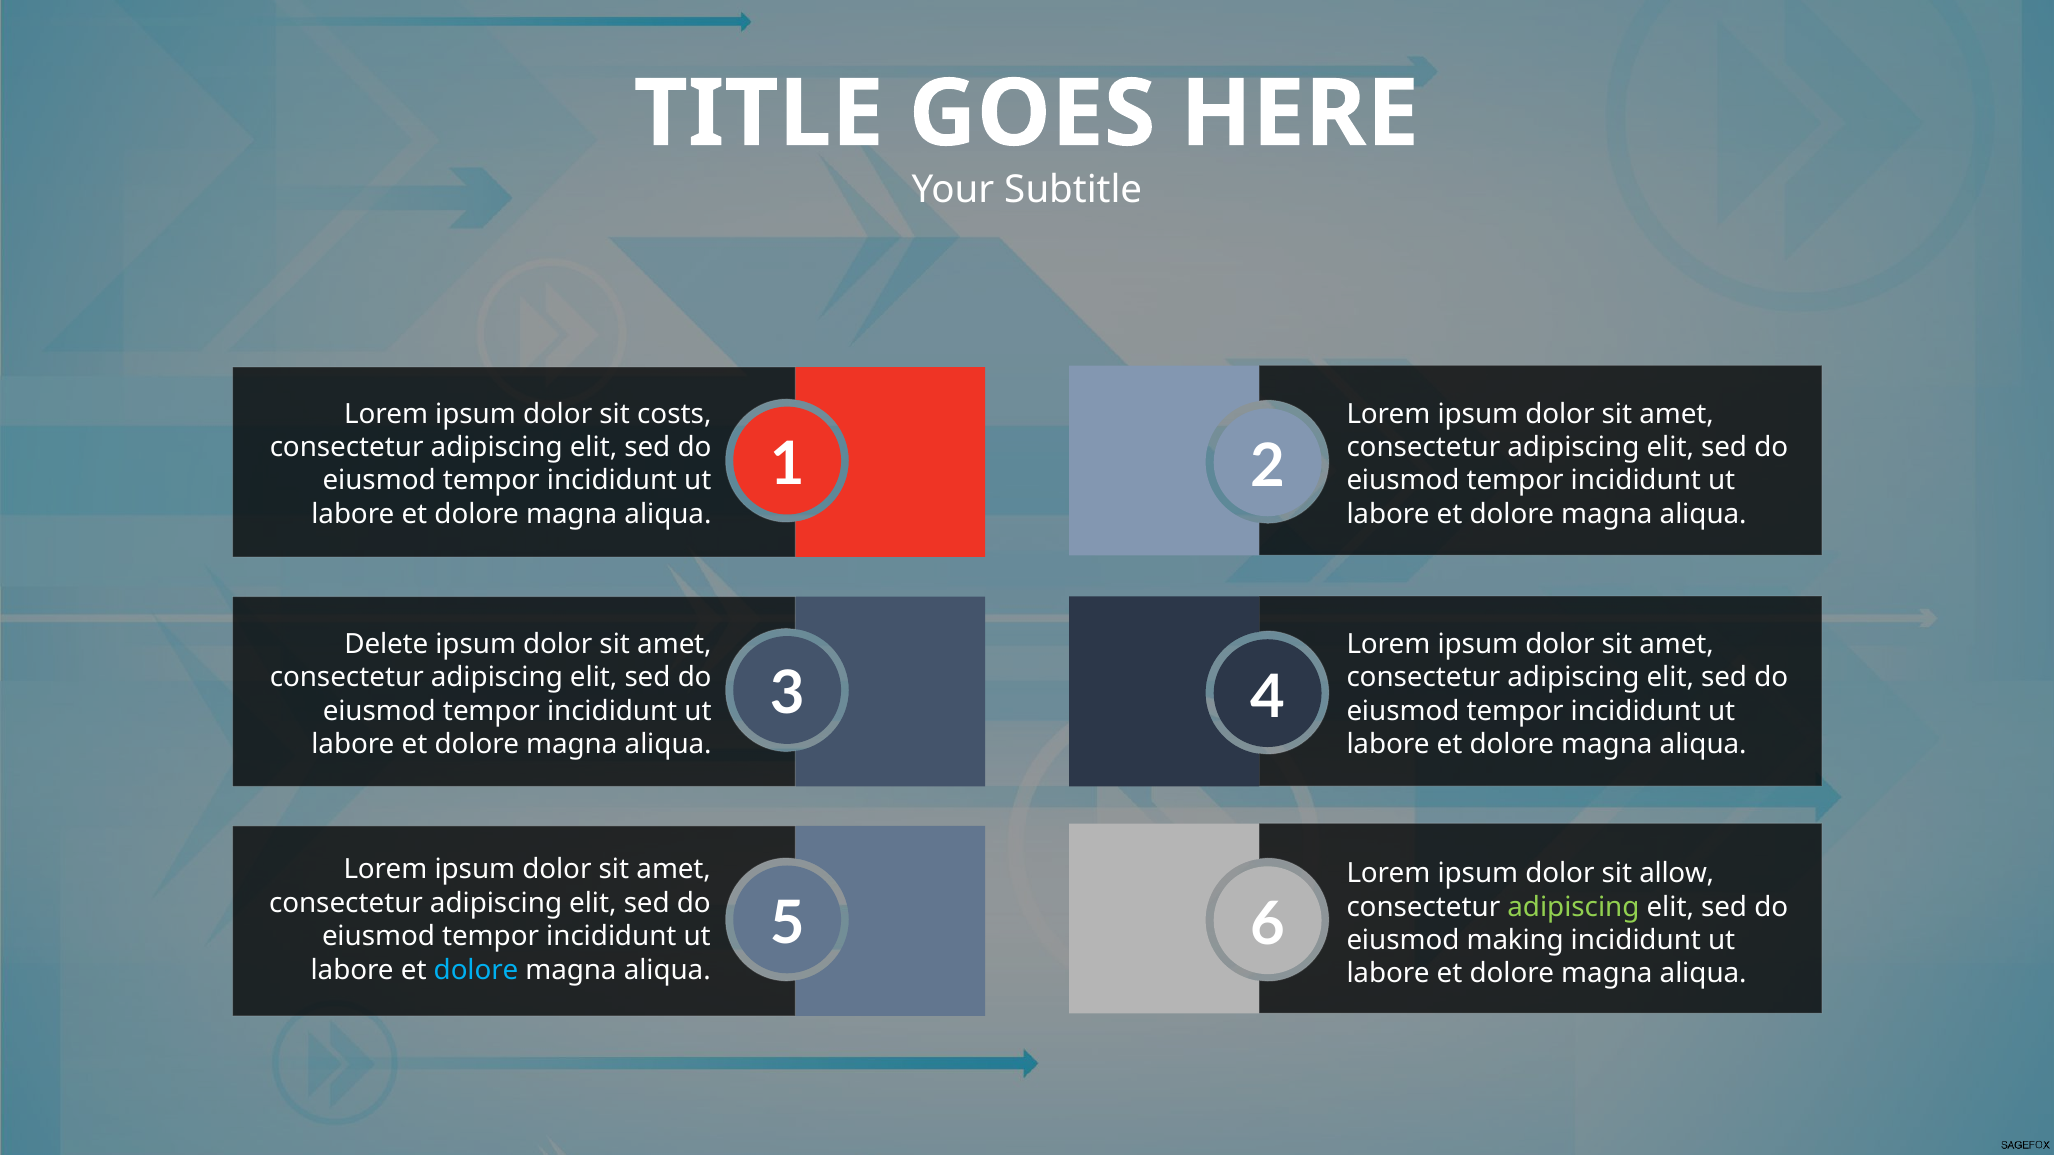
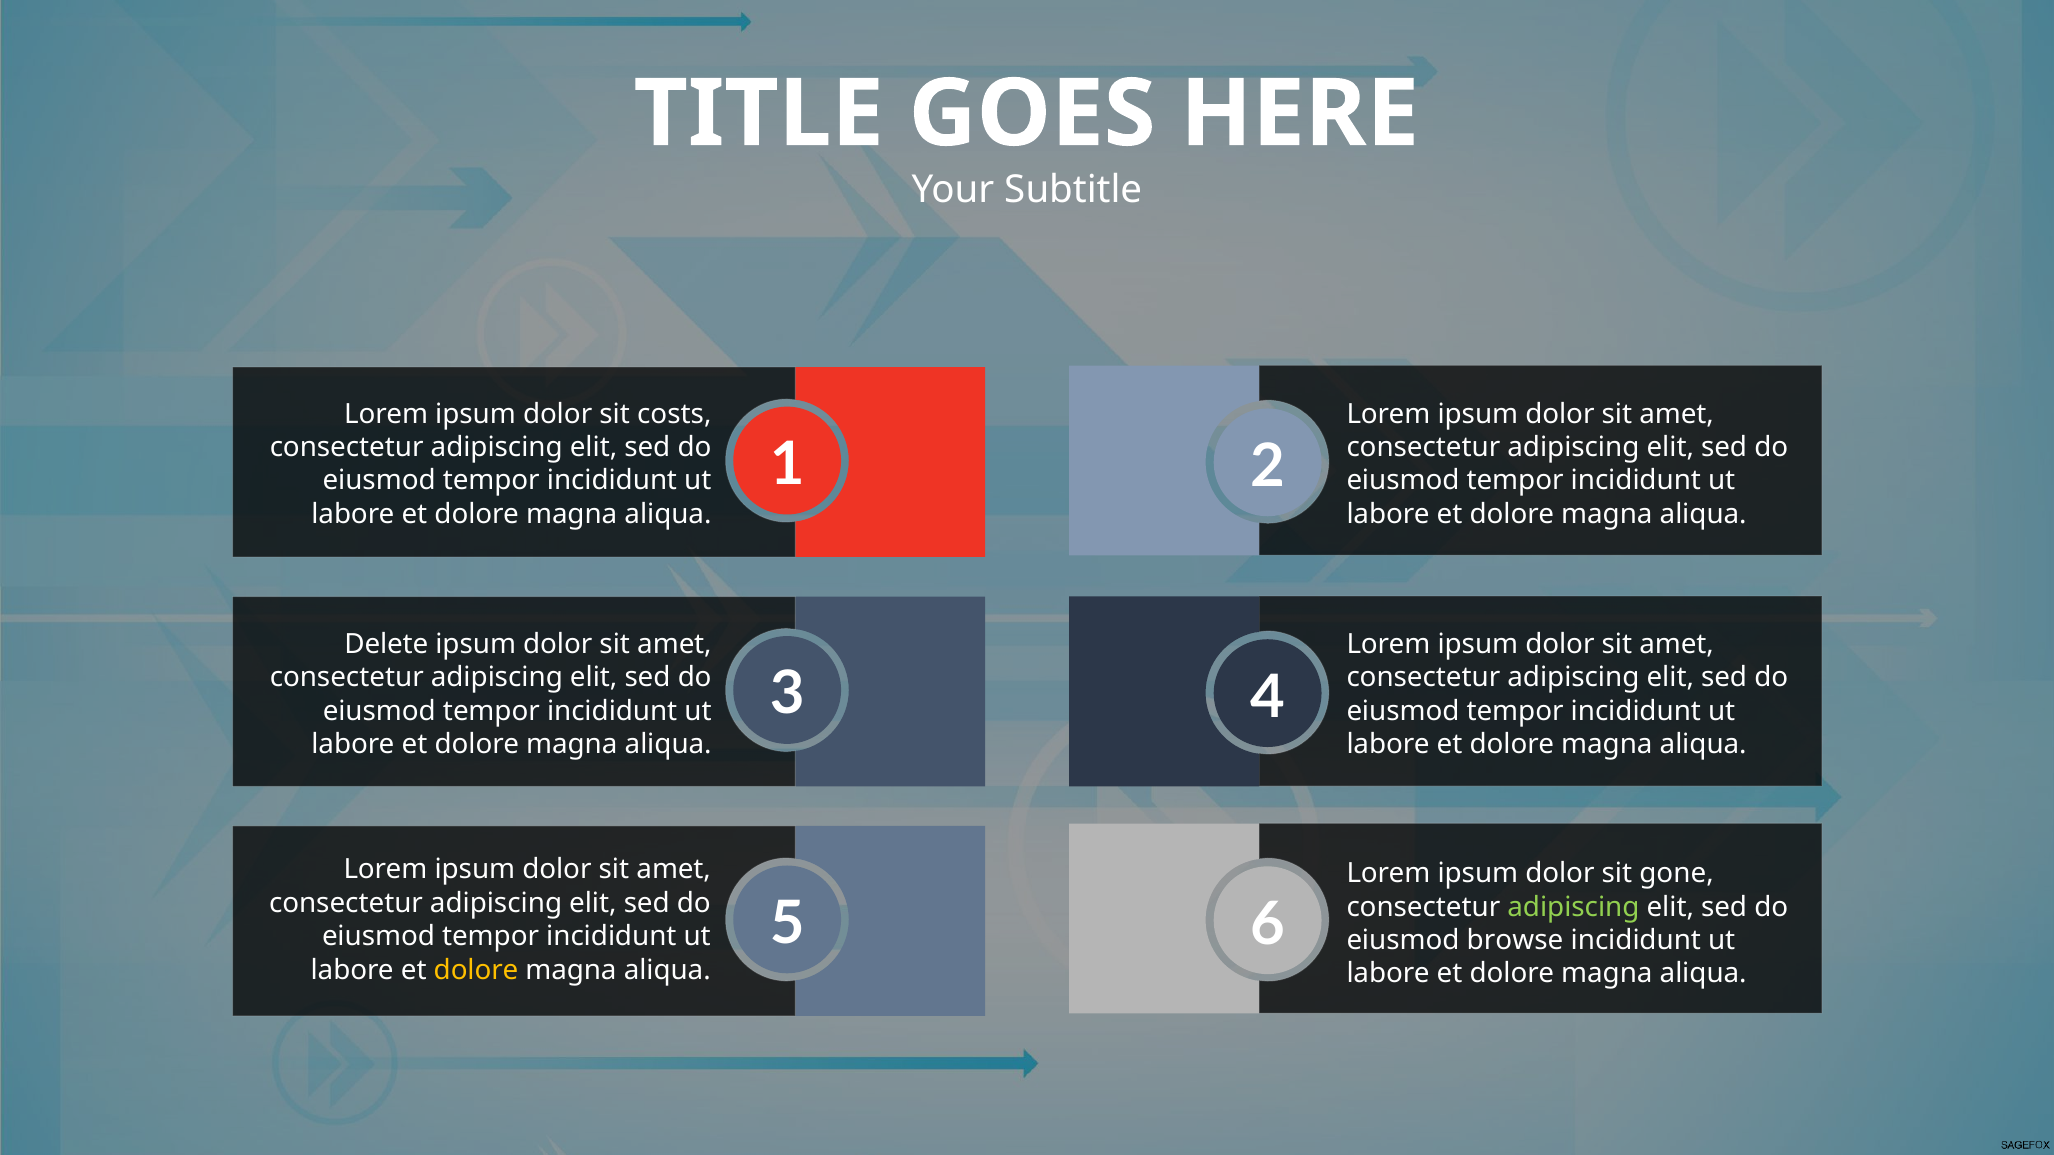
allow: allow -> gone
making: making -> browse
dolore at (476, 970) colour: light blue -> yellow
